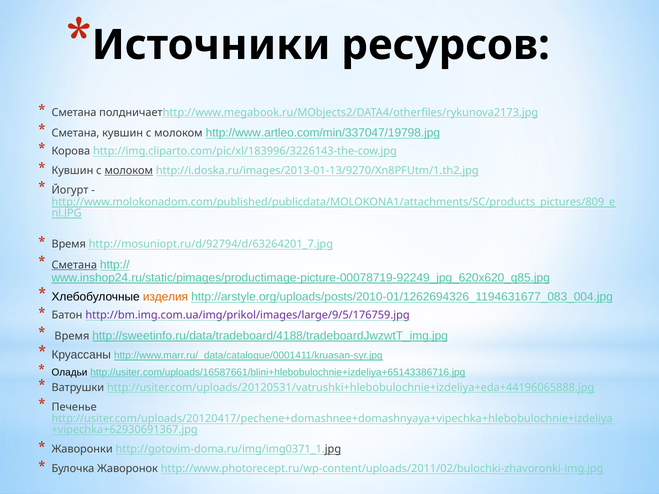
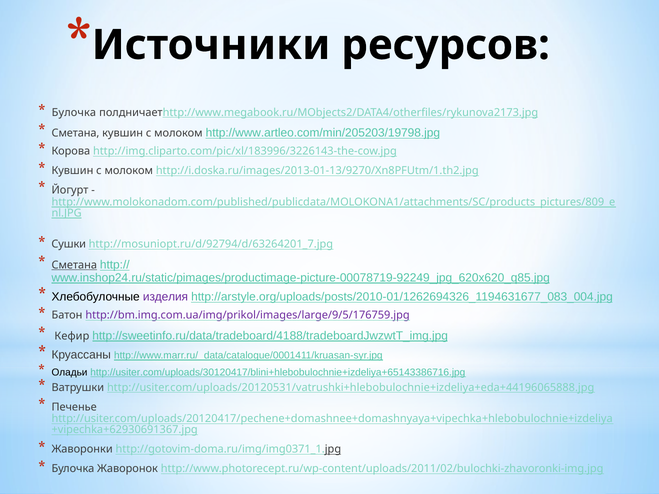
Сметана at (74, 112): Сметана -> Булочка
http://www.artleo.com/min/337047/19798.jpg: http://www.artleo.com/min/337047/19798.jpg -> http://www.artleo.com/min/205203/19798.jpg
молоком at (129, 171) underline: present -> none
Время at (69, 244): Время -> Сушки
изделия colour: orange -> purple
Время at (72, 336): Время -> Кефир
http://usiter.com/uploads/16587661/blini+hlebobulochnie+izdeliya+65143386716.jpg: http://usiter.com/uploads/16587661/blini+hlebobulochnie+izdeliya+65143386716.jpg -> http://usiter.com/uploads/30120417/blini+hlebobulochnie+izdeliya+65143386716.jpg
